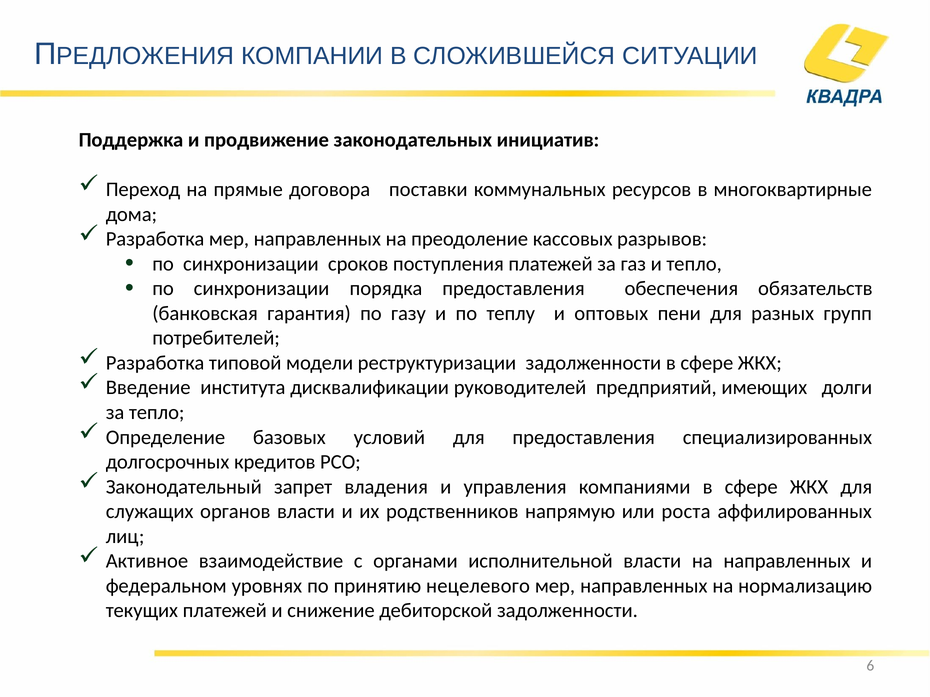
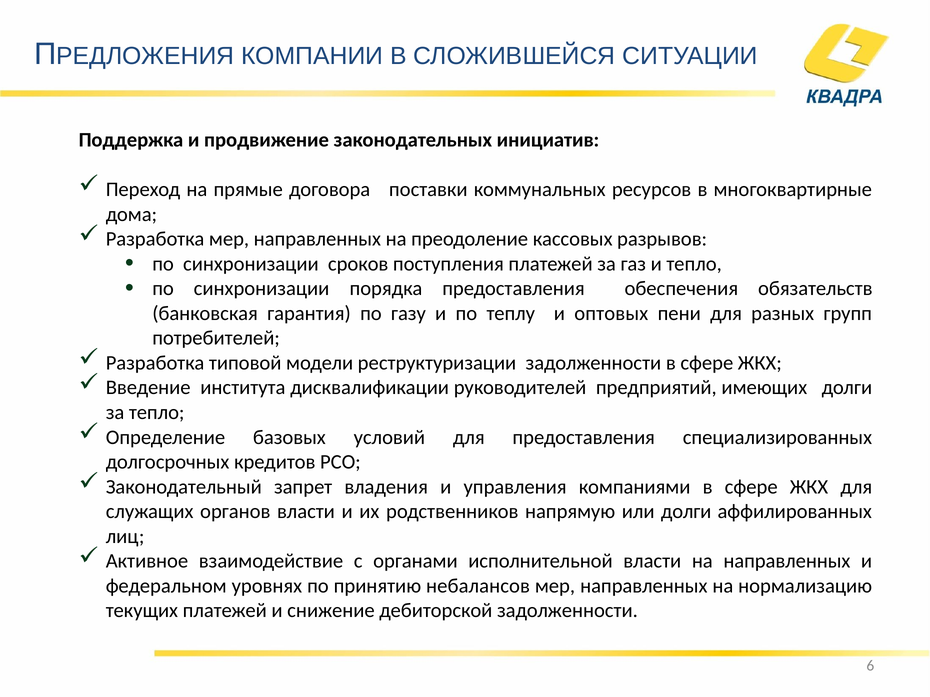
или роста: роста -> долги
нецелевого: нецелевого -> небалансов
